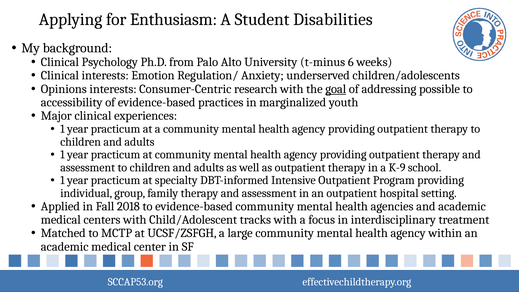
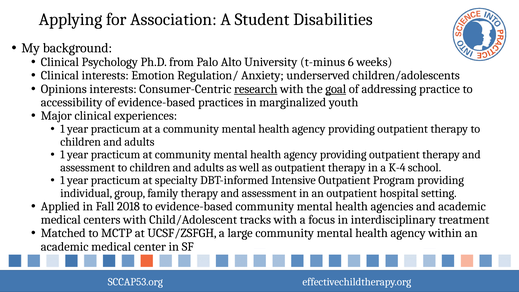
Enthusiasm: Enthusiasm -> Association
research underline: none -> present
possible: possible -> practice
K-9: K-9 -> K-4
